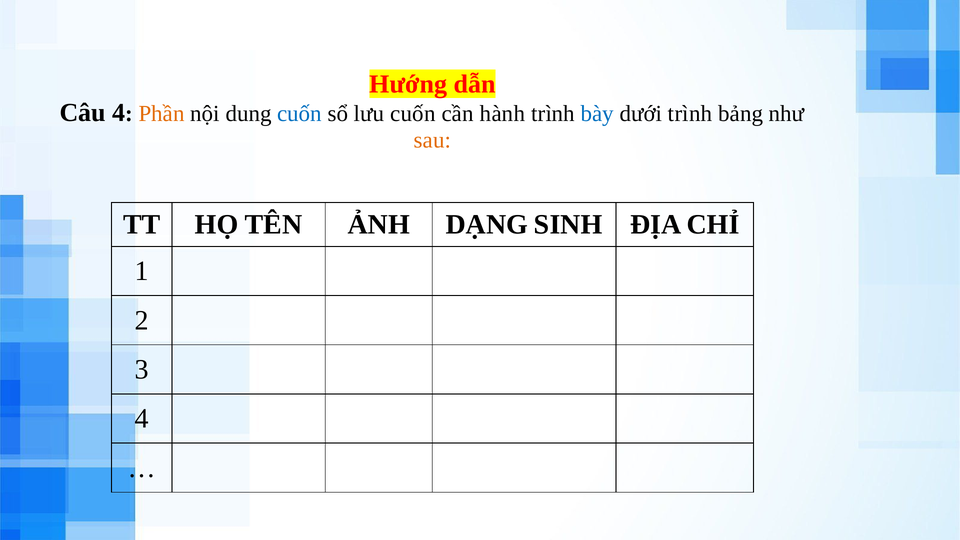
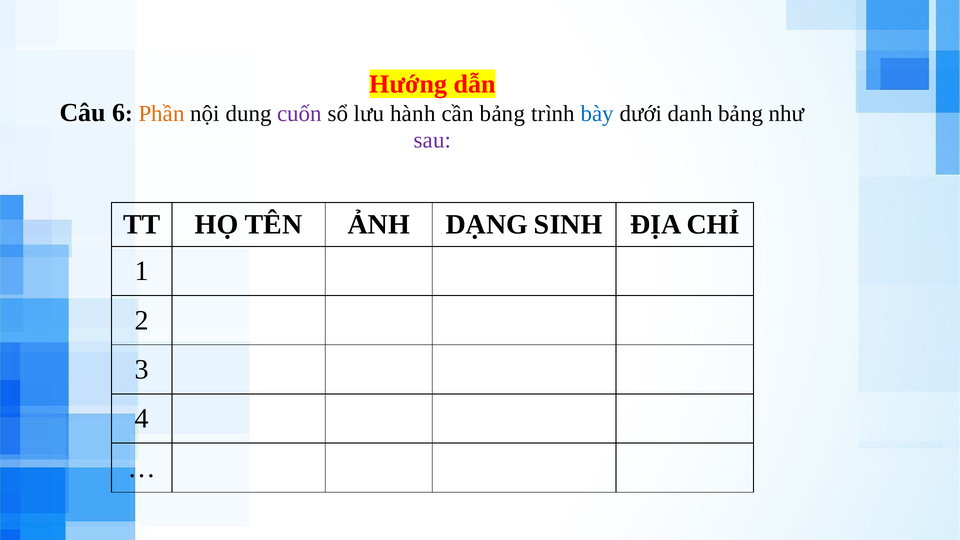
Câu 4: 4 -> 6
cuốn at (300, 114) colour: blue -> purple
lưu cuốn: cuốn -> hành
cần hành: hành -> bảng
dưới trình: trình -> danh
sau colour: orange -> purple
